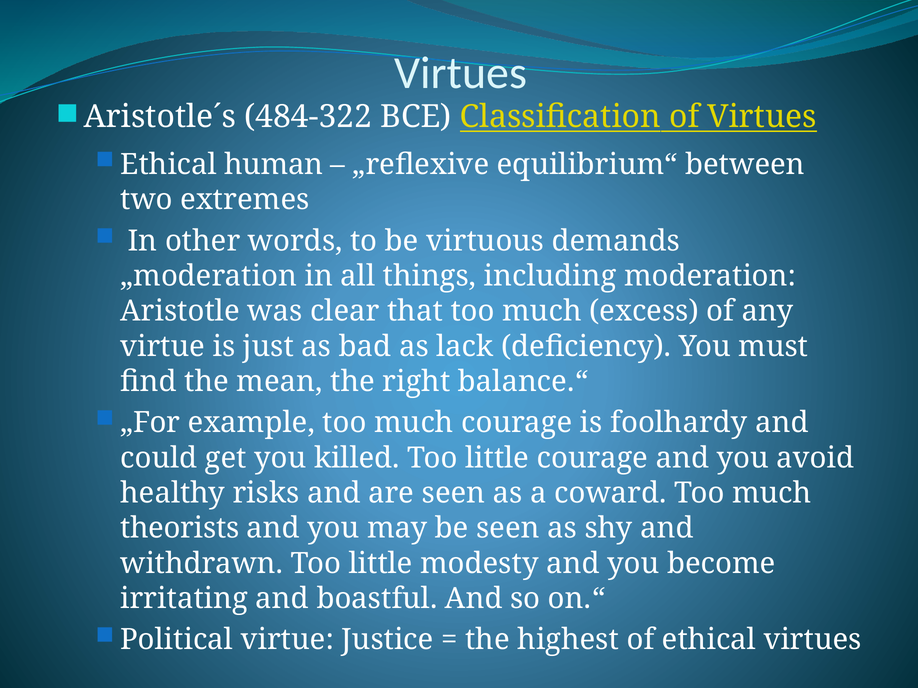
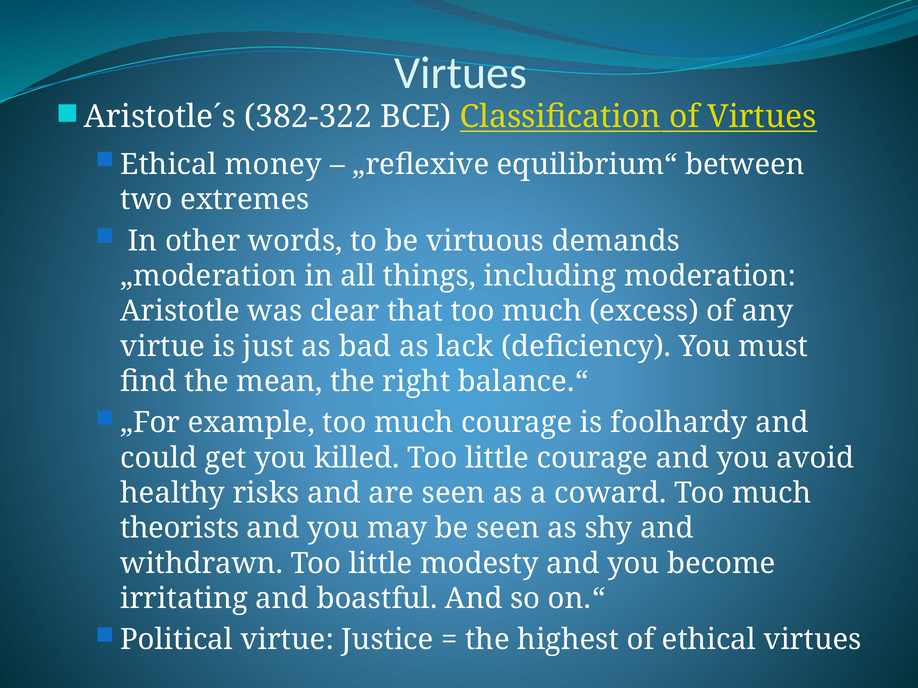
484-322: 484-322 -> 382-322
human: human -> money
